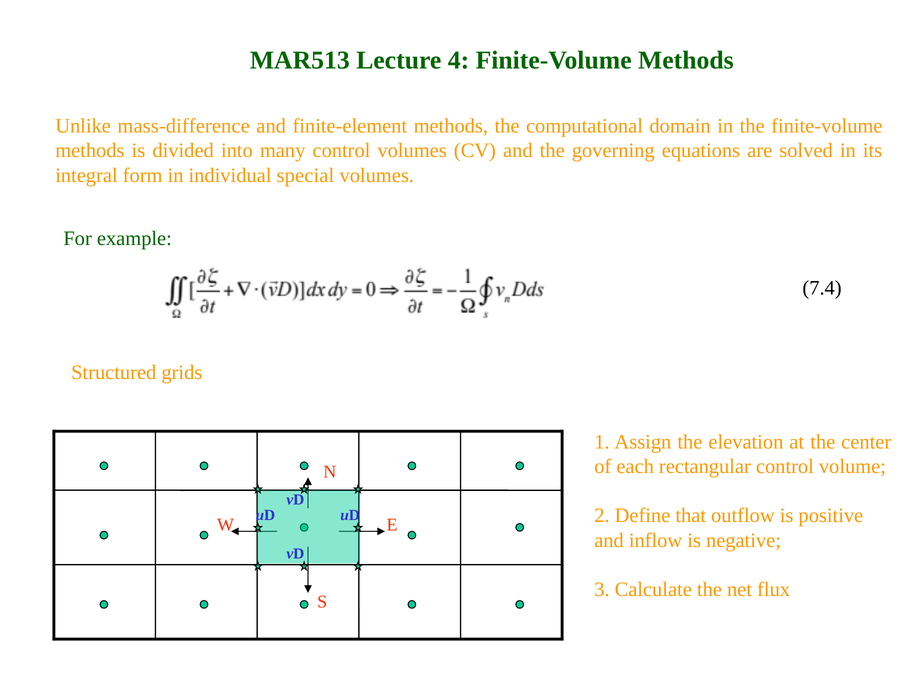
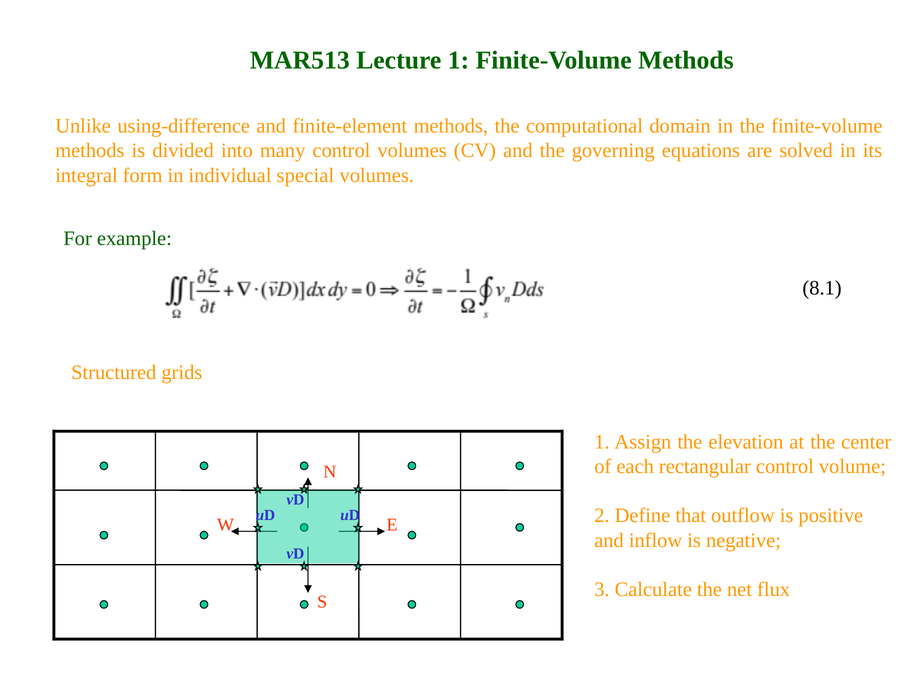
Lecture 4: 4 -> 1
mass-difference: mass-difference -> using-difference
7.4: 7.4 -> 8.1
